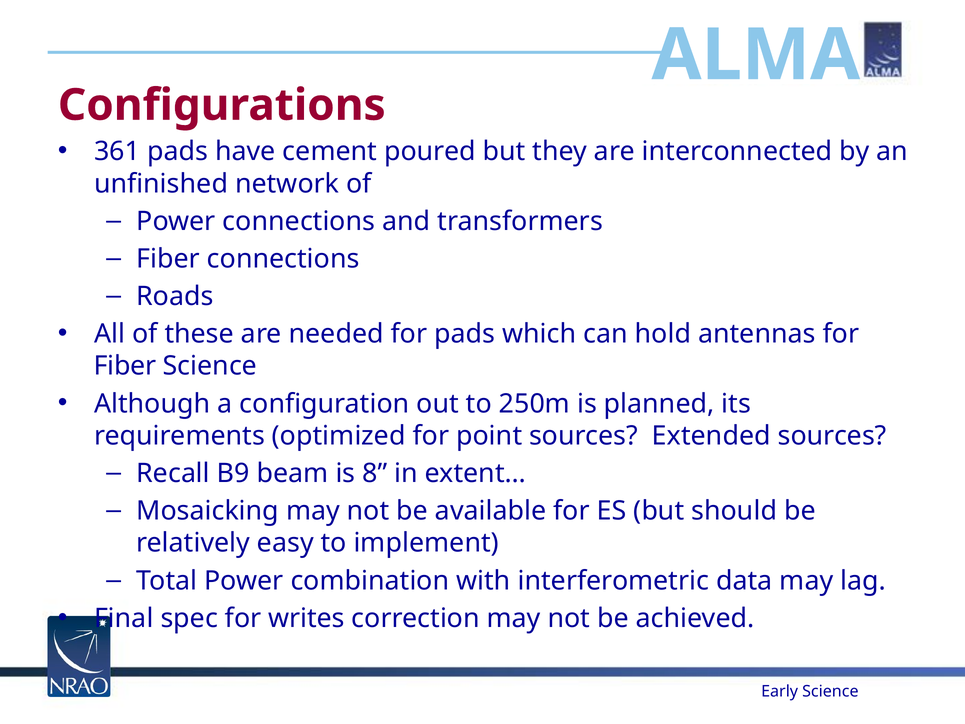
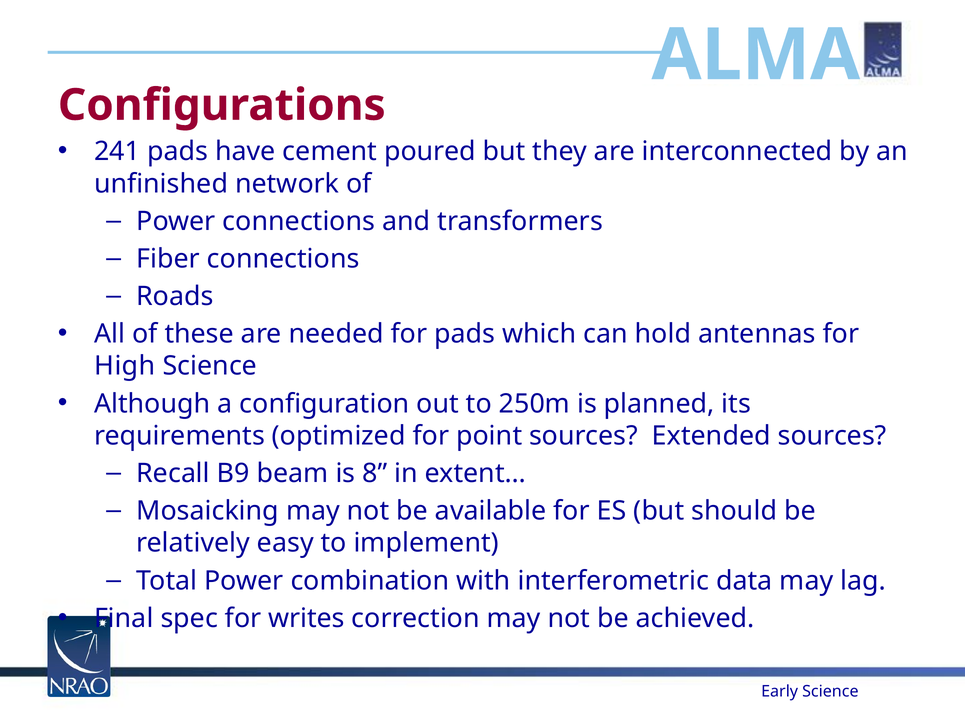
361: 361 -> 241
Fiber at (125, 366): Fiber -> High
